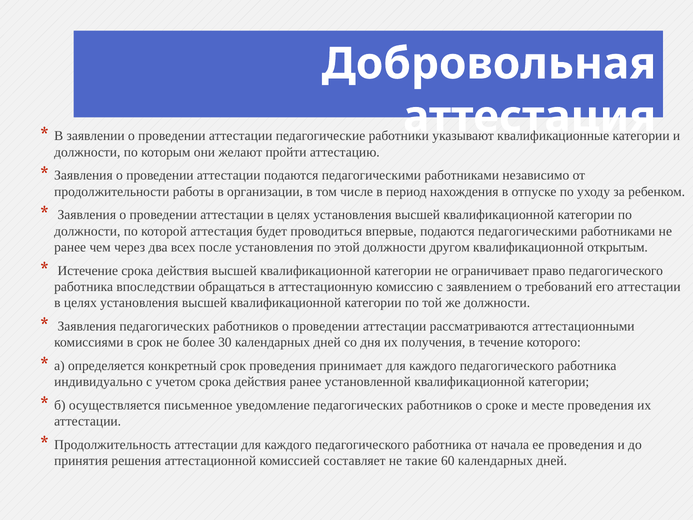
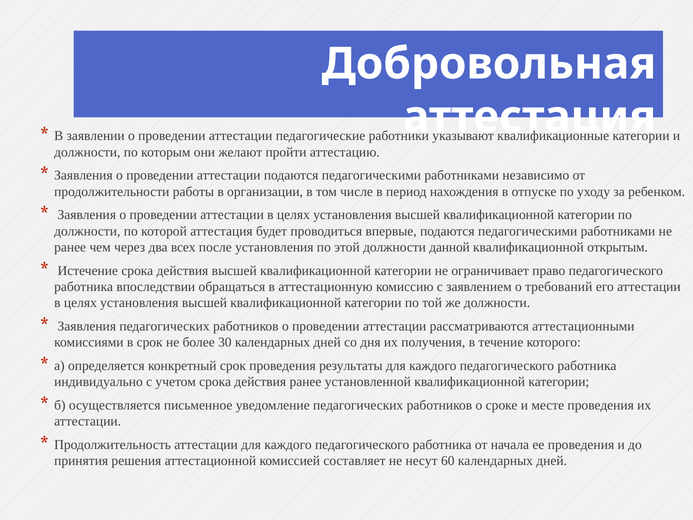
другом: другом -> данной
принимает: принимает -> результаты
такие: такие -> несут
